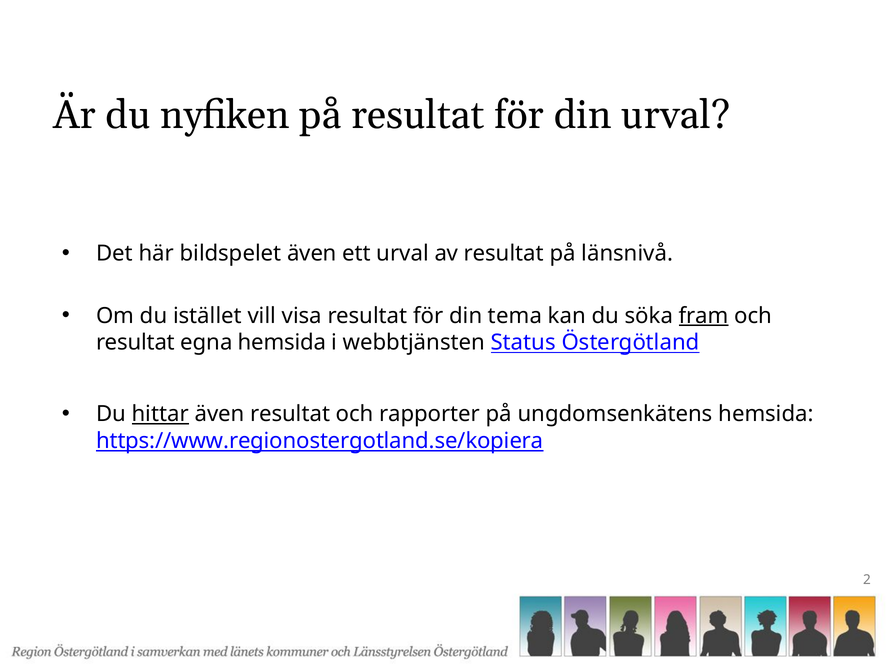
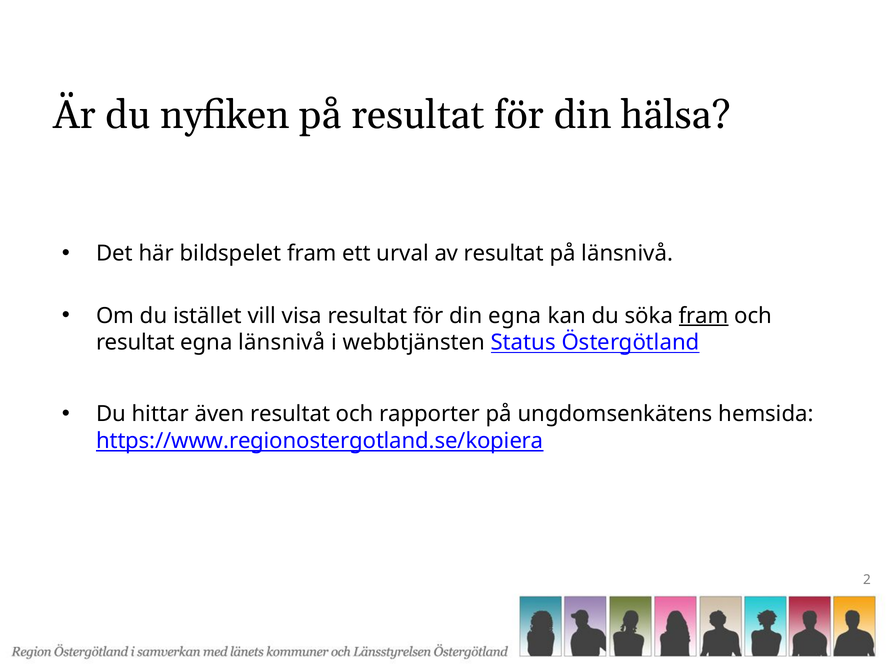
din urval: urval -> hälsa
bildspelet även: även -> fram
din tema: tema -> egna
egna hemsida: hemsida -> länsnivå
hittar underline: present -> none
